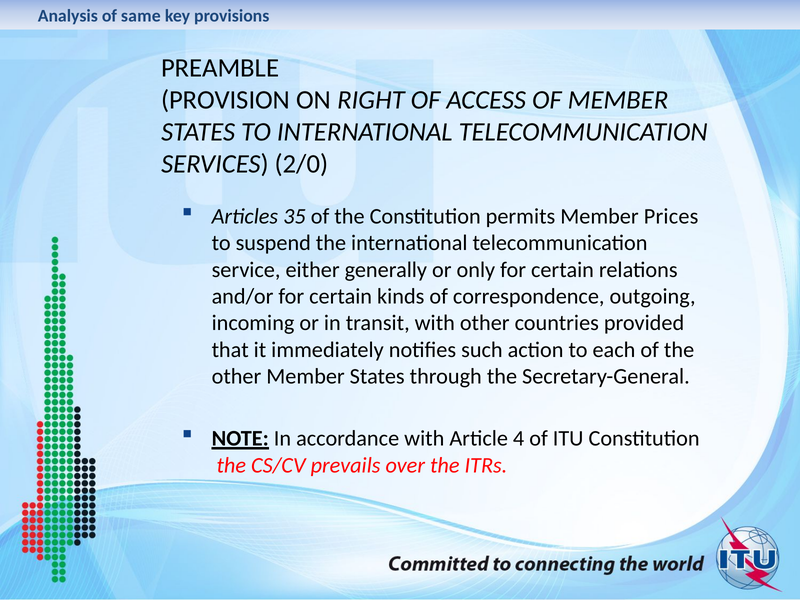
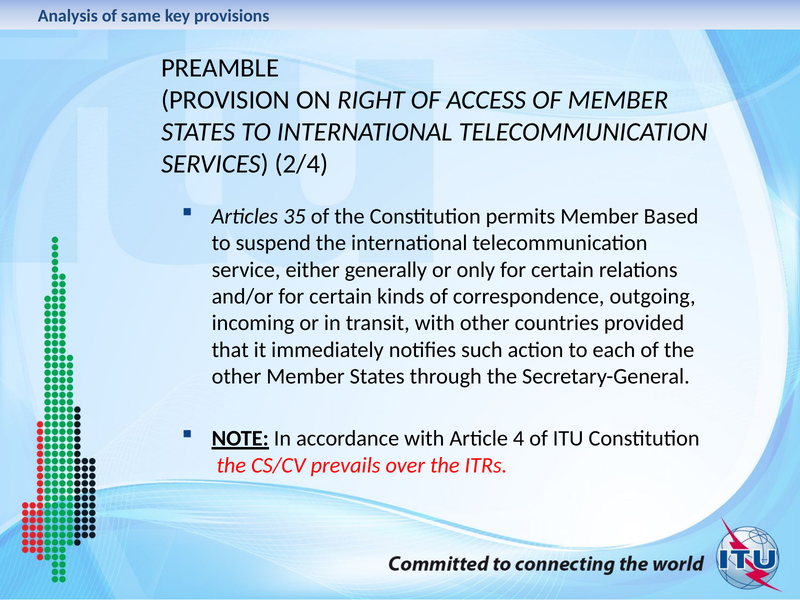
2/0: 2/0 -> 2/4
Prices: Prices -> Based
